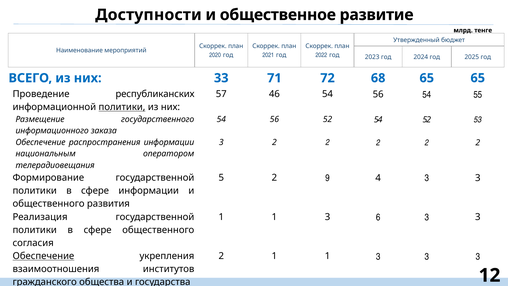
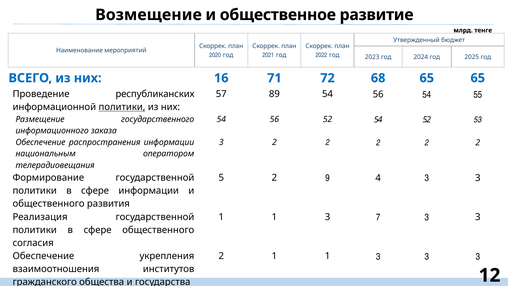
Доступности: Доступности -> Возмещение
33: 33 -> 16
46: 46 -> 89
6: 6 -> 7
Обеспечение at (43, 256) underline: present -> none
